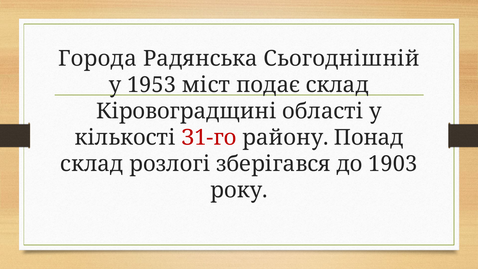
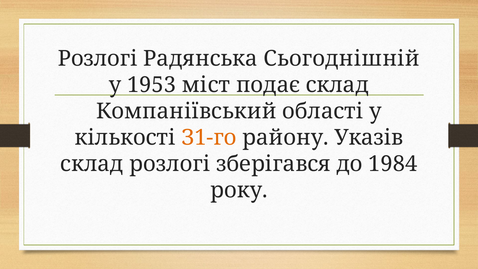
Города at (98, 59): Города -> Розлогі
Кіровоградщині: Кіровоградщині -> Компаніївський
З1-го colour: red -> orange
Понад: Понад -> Указів
1903: 1903 -> 1984
